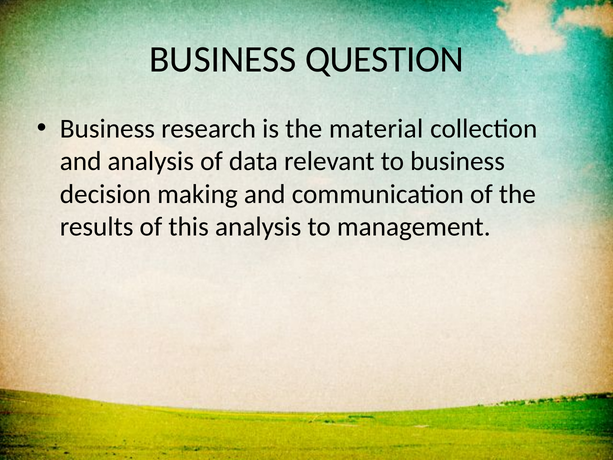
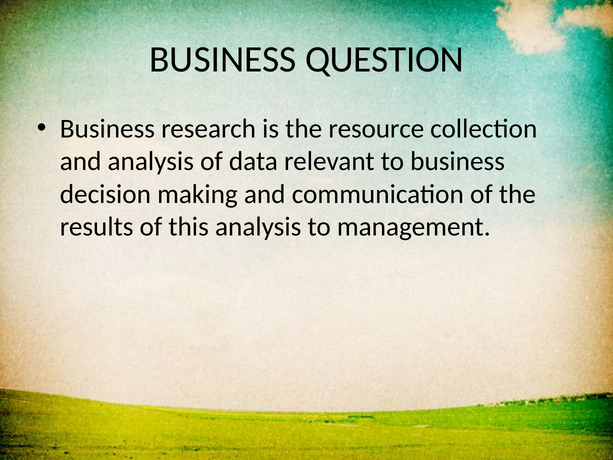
material: material -> resource
